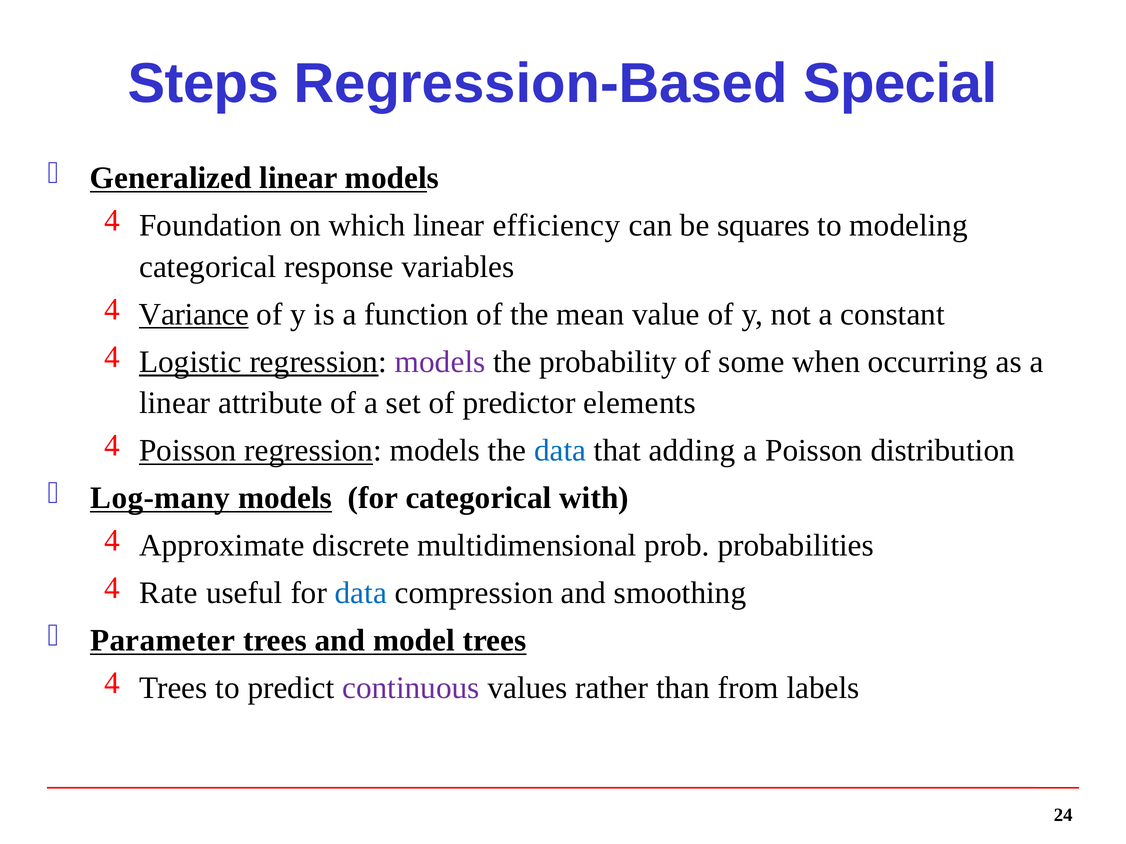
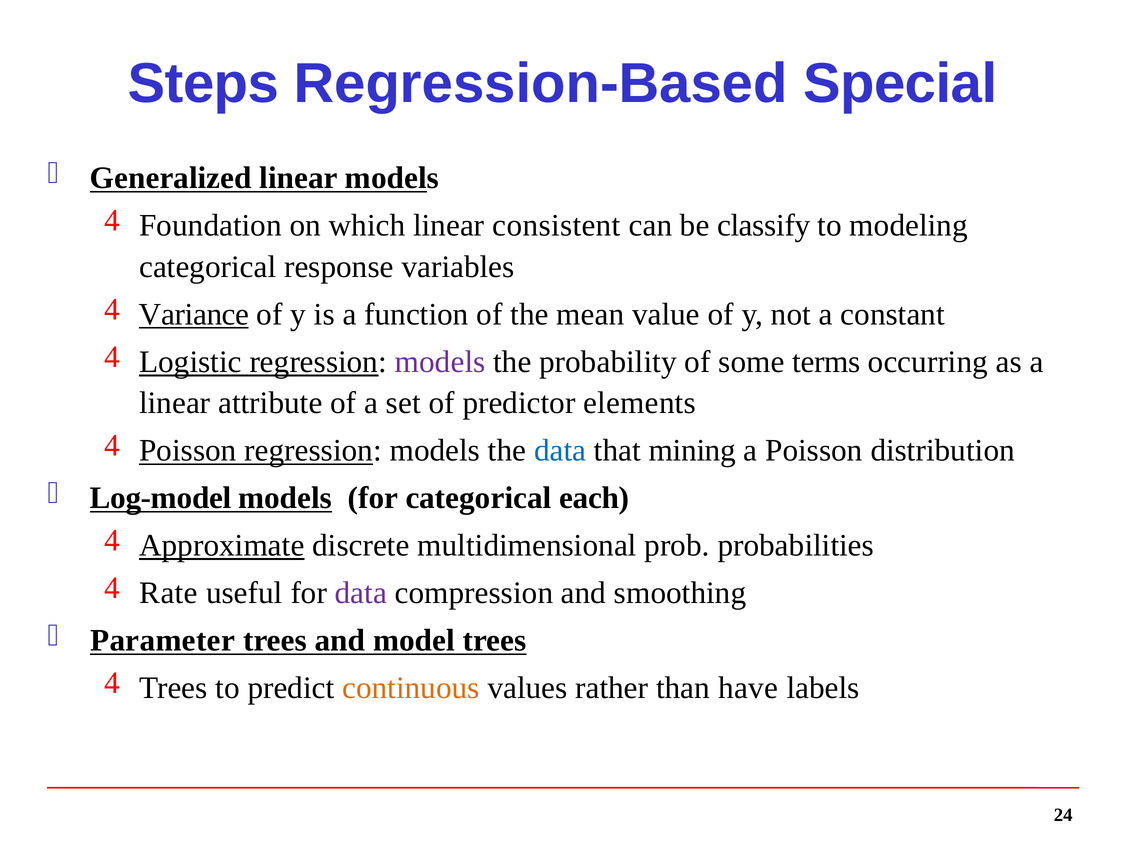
efficiency: efficiency -> consistent
squares: squares -> classify
when: when -> terms
adding: adding -> mining
Log-many: Log-many -> Log-model
with: with -> each
Approximate underline: none -> present
data at (361, 593) colour: blue -> purple
continuous colour: purple -> orange
from: from -> have
